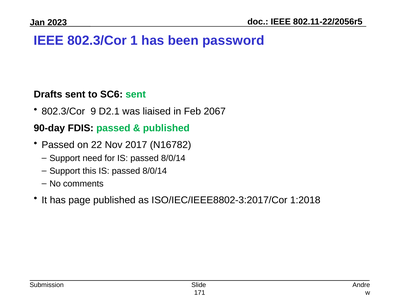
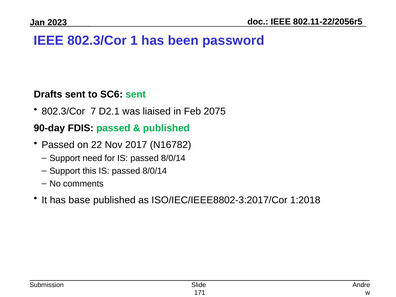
9: 9 -> 7
2067: 2067 -> 2075
page: page -> base
